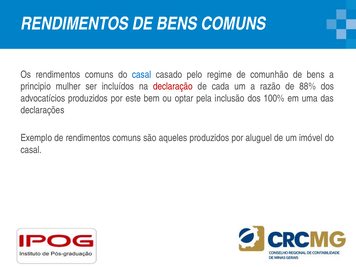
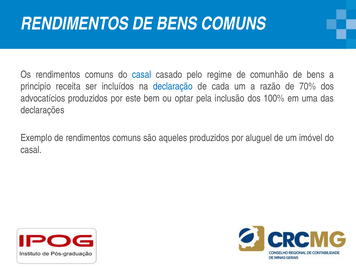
mulher: mulher -> receita
declaração colour: red -> blue
88%: 88% -> 70%
